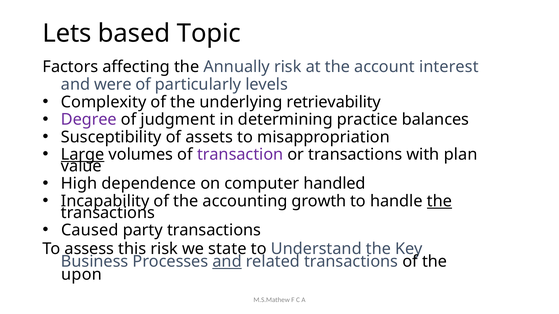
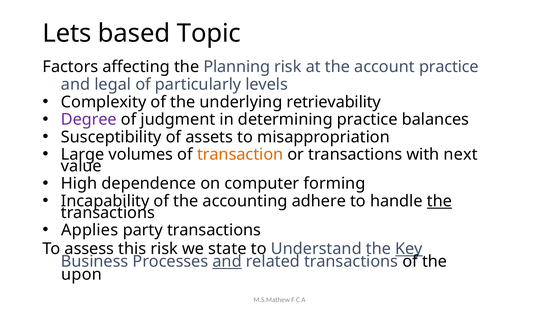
Annually: Annually -> Planning
account interest: interest -> practice
were: were -> legal
Large underline: present -> none
transaction colour: purple -> orange
plan: plan -> next
handled: handled -> forming
growth: growth -> adhere
Caused: Caused -> Applies
Key underline: none -> present
